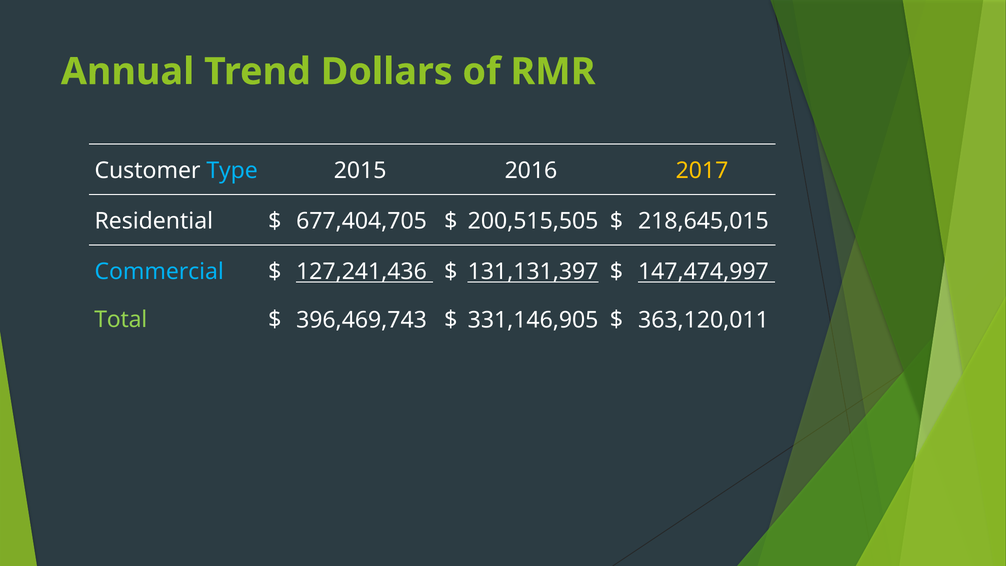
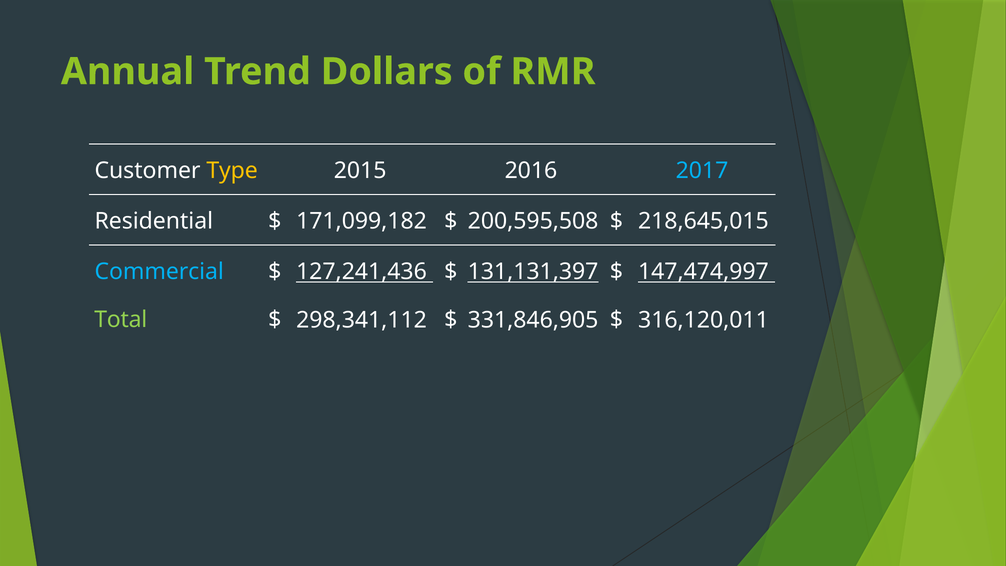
Type colour: light blue -> yellow
2017 colour: yellow -> light blue
677,404,705: 677,404,705 -> 171,099,182
200,515,505: 200,515,505 -> 200,595,508
396,469,743: 396,469,743 -> 298,341,112
331,146,905: 331,146,905 -> 331,846,905
363,120,011: 363,120,011 -> 316,120,011
